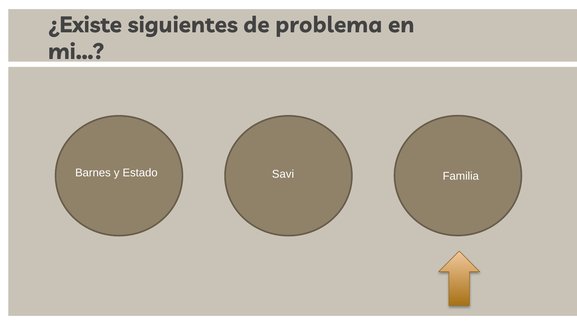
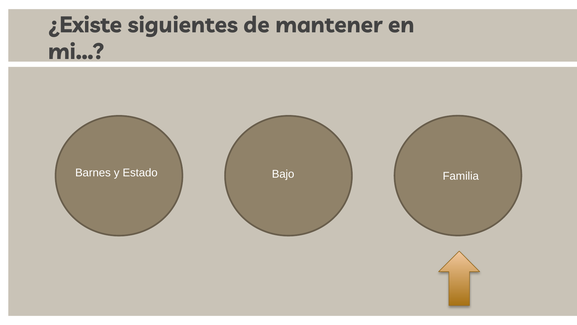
problema: problema -> mantener
Savi: Savi -> Bajo
